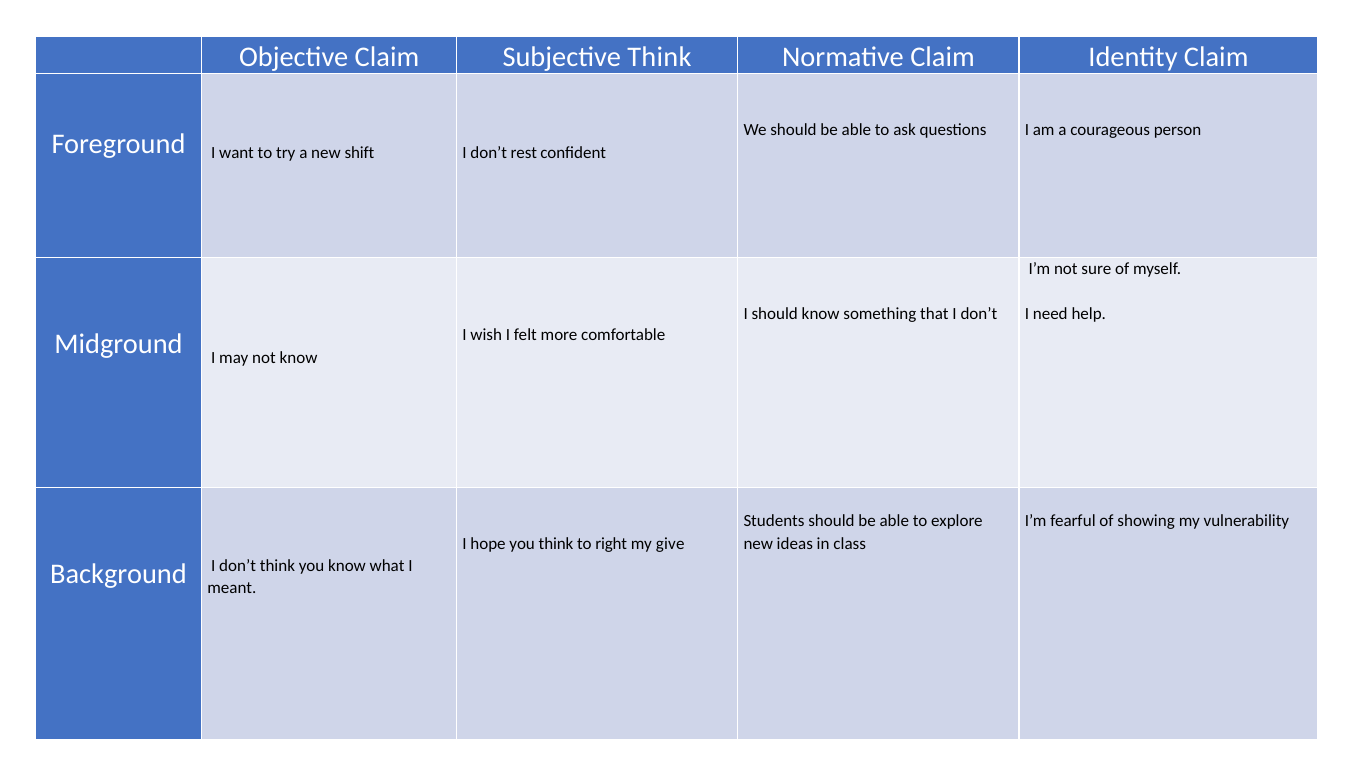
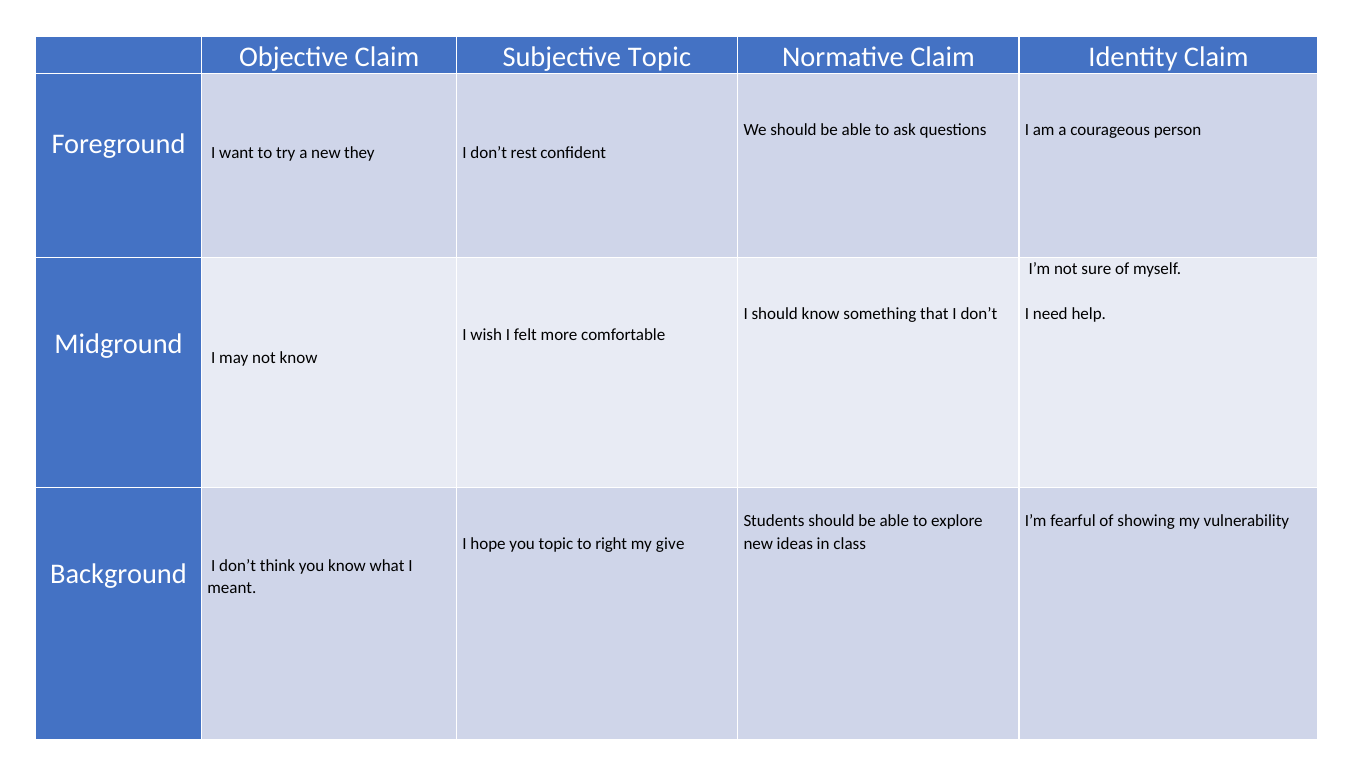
Subjective Think: Think -> Topic
shift: shift -> they
you think: think -> topic
